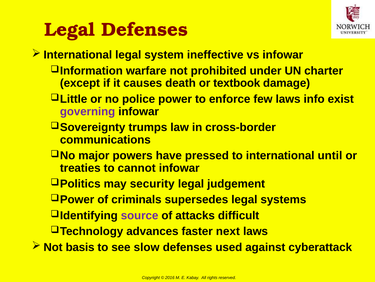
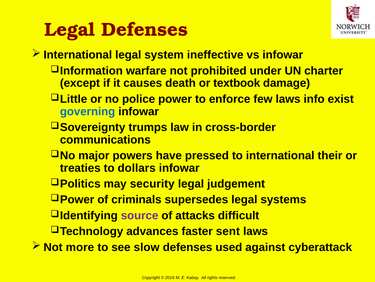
governing colour: purple -> blue
until: until -> their
cannot: cannot -> dollars
next: next -> sent
basis: basis -> more
